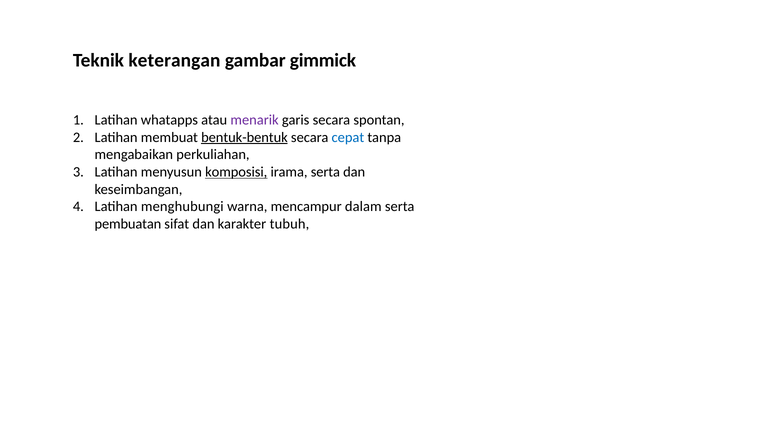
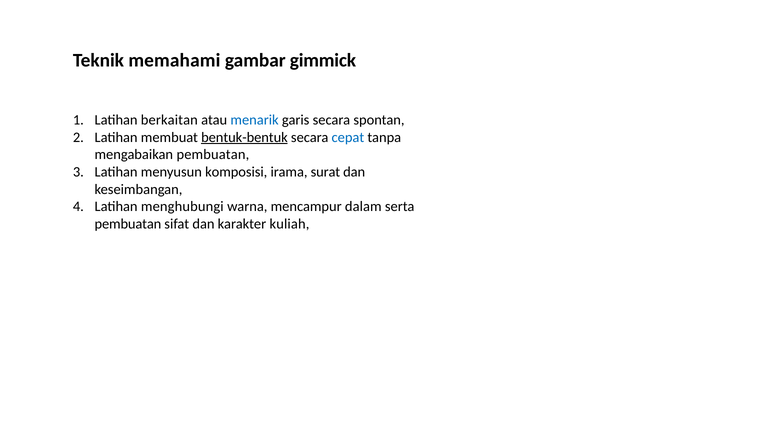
keterangan: keterangan -> memahami
whatapps: whatapps -> berkaitan
menarik colour: purple -> blue
mengabaikan perkuliahan: perkuliahan -> pembuatan
komposisi underline: present -> none
irama serta: serta -> surat
tubuh: tubuh -> kuliah
